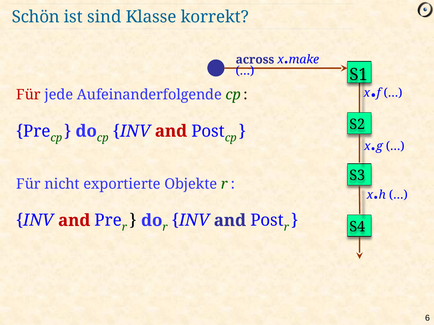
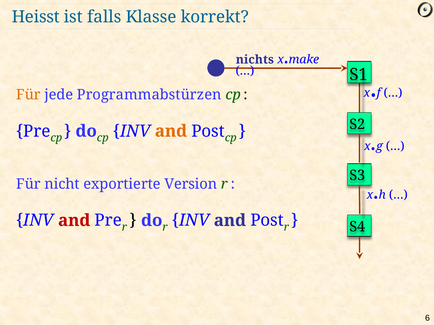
Schön: Schön -> Heisst
sind: sind -> falls
across: across -> nichts
Für at (28, 95) colour: red -> orange
Aufeinanderfolgende: Aufeinanderfolgende -> Programmabstürzen
and at (171, 131) colour: red -> orange
Objekte: Objekte -> Version
